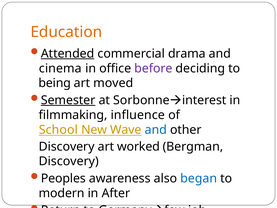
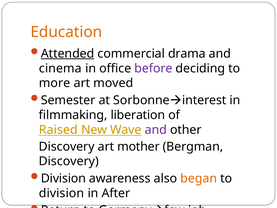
being: being -> more
Semester underline: present -> none
influence: influence -> liberation
School: School -> Raised
and at (156, 130) colour: blue -> purple
worked: worked -> mother
Peoples at (63, 178): Peoples -> Division
began colour: blue -> orange
modern at (62, 193): modern -> division
